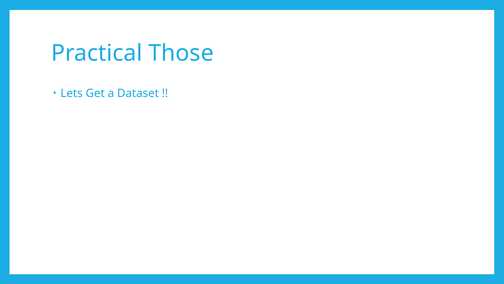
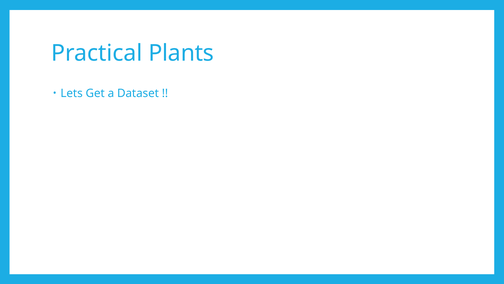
Those: Those -> Plants
